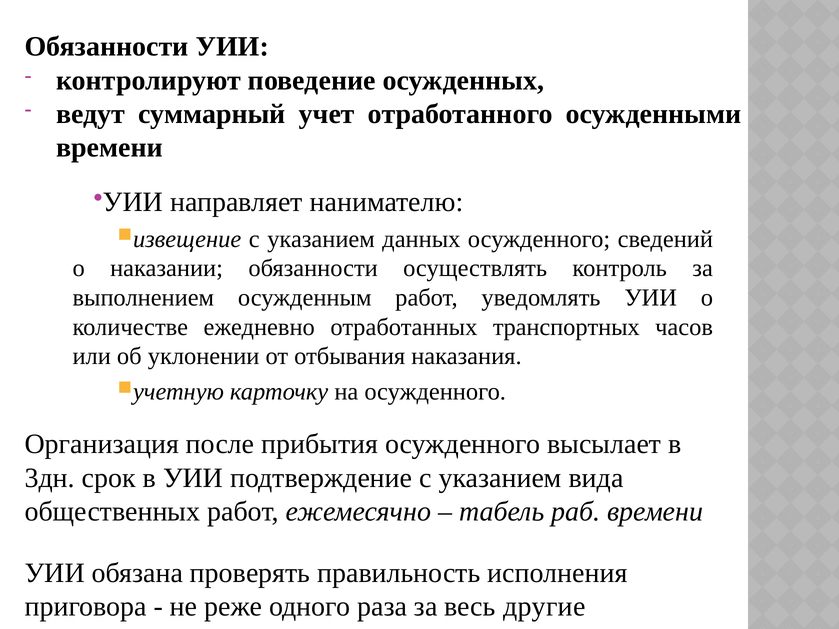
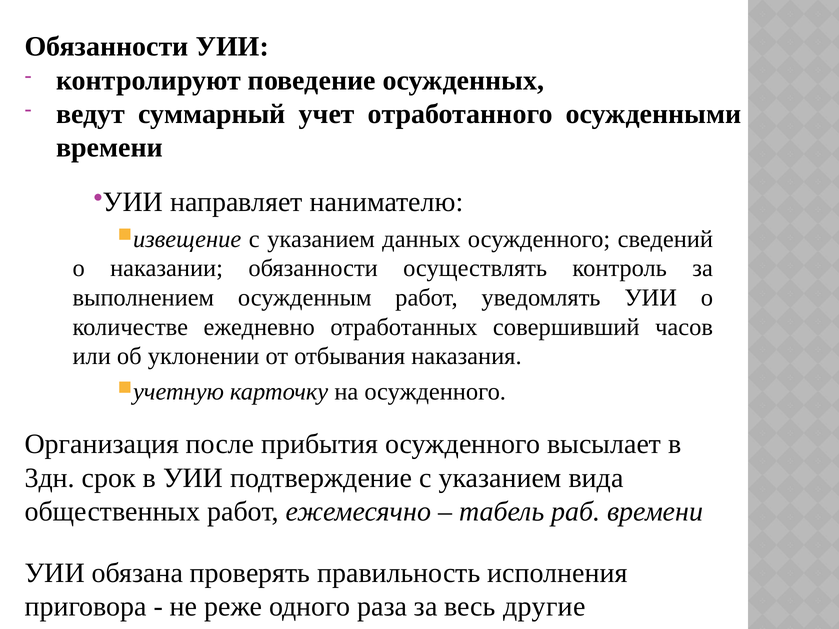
транспортных: транспортных -> совершивший
